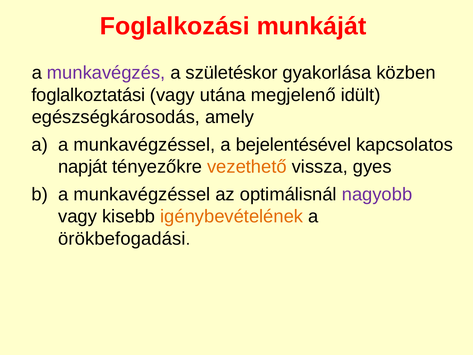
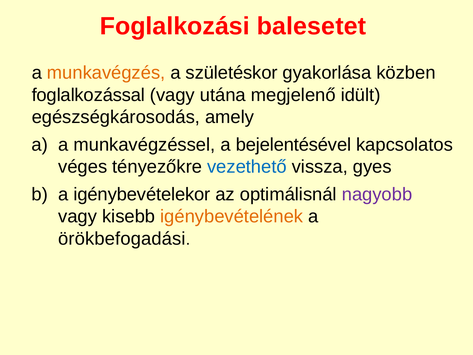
munkáját: munkáját -> balesetet
munkavégzés colour: purple -> orange
foglalkoztatási: foglalkoztatási -> foglalkozással
napját: napját -> véges
vezethető colour: orange -> blue
munkavégzéssel at (142, 194): munkavégzéssel -> igénybevételekor
